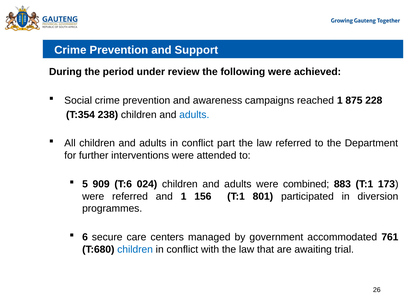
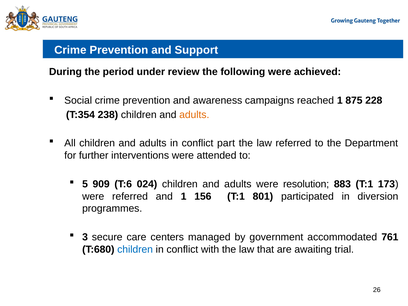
adults at (194, 115) colour: blue -> orange
combined: combined -> resolution
6: 6 -> 3
